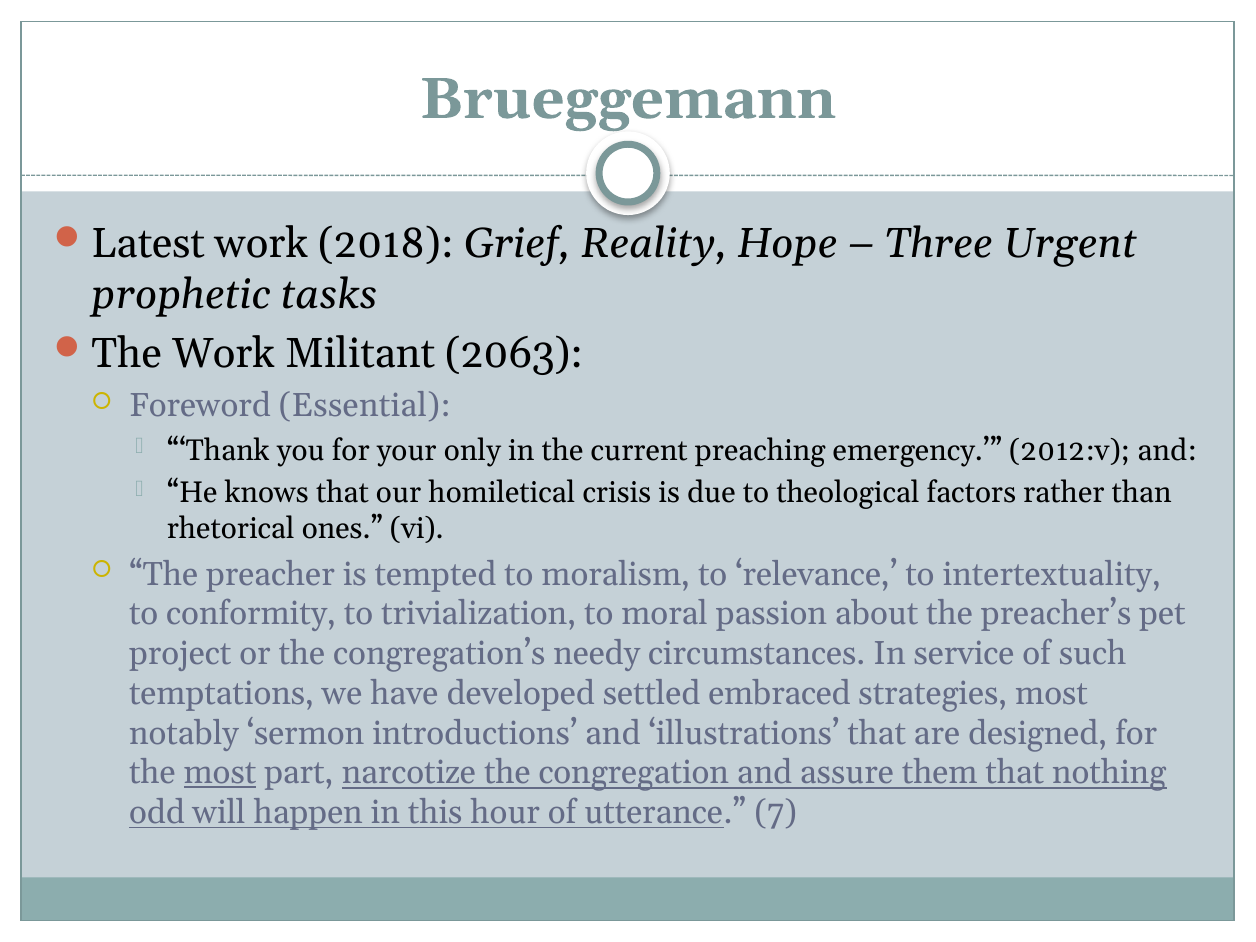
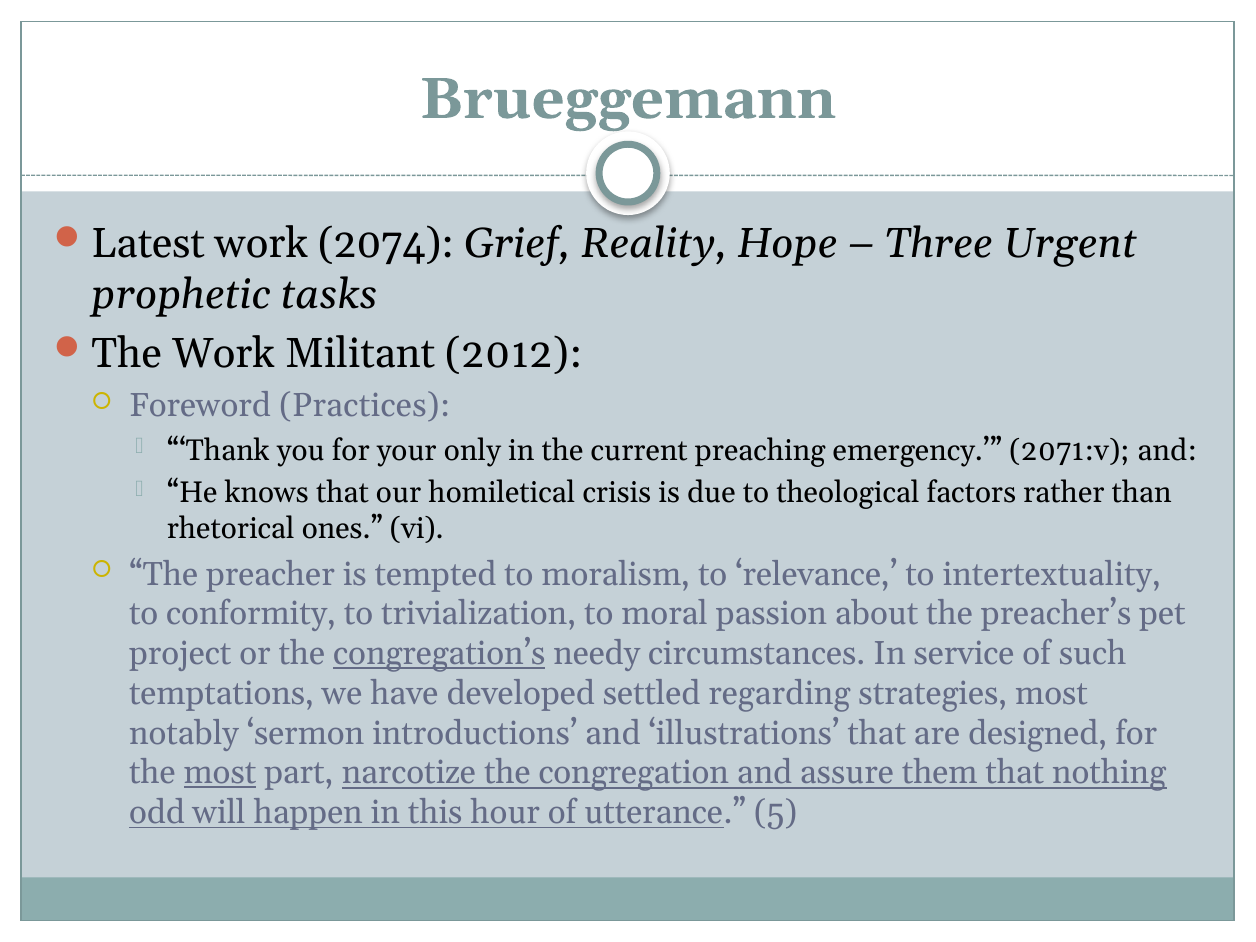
2018: 2018 -> 2074
2063: 2063 -> 2012
Essential: Essential -> Practices
2012:v: 2012:v -> 2071:v
congregation’s underline: none -> present
embraced: embraced -> regarding
7: 7 -> 5
